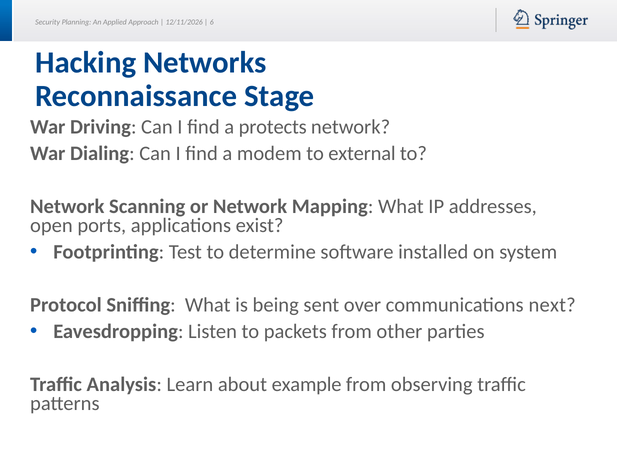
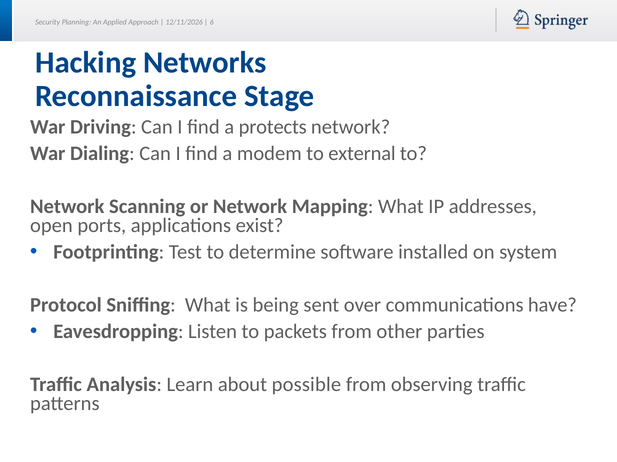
next: next -> have
example: example -> possible
